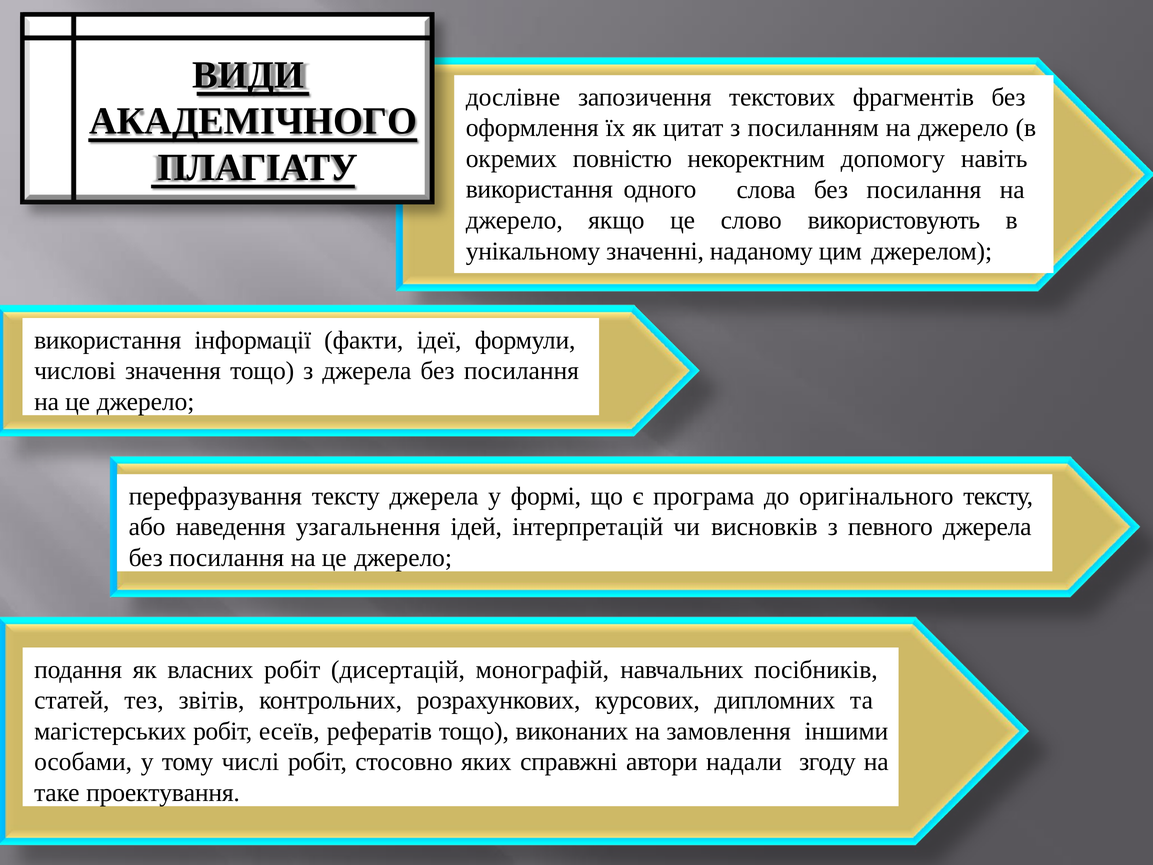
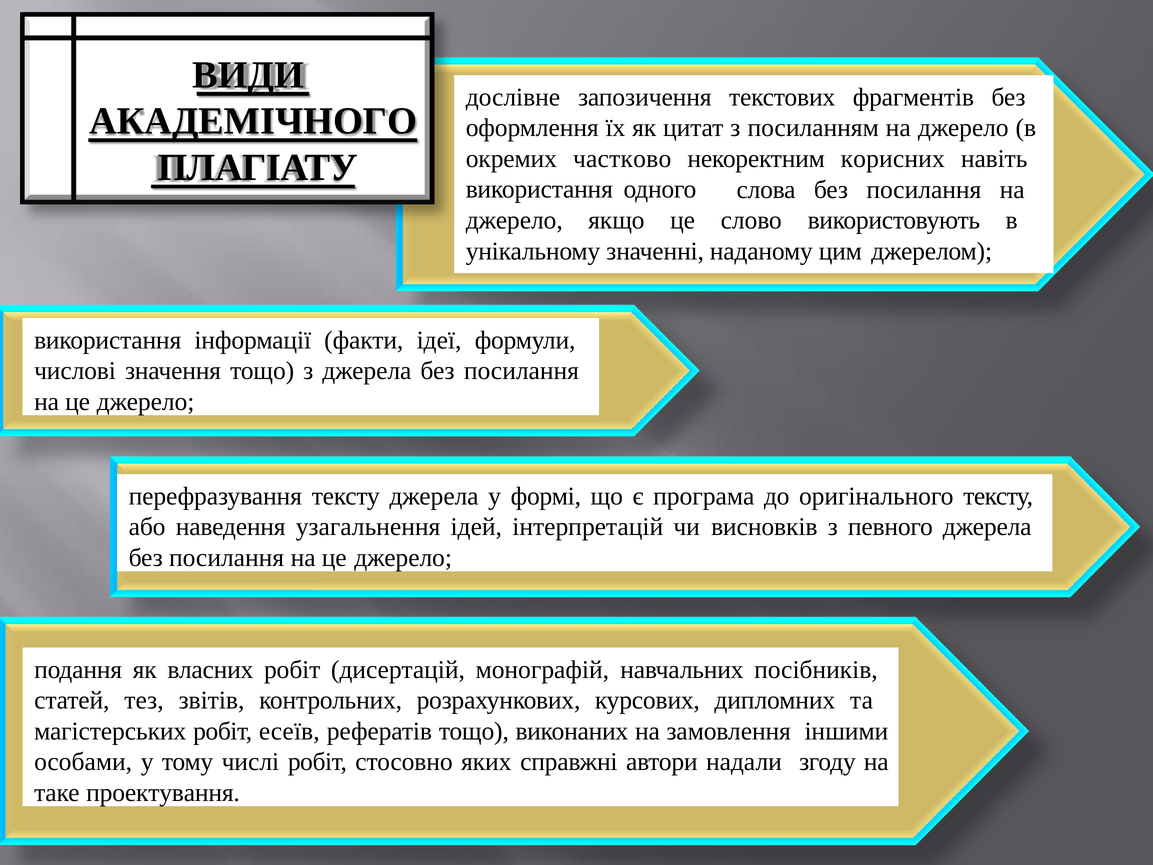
повністю: повністю -> частково
допомогу: допомогу -> корисних
